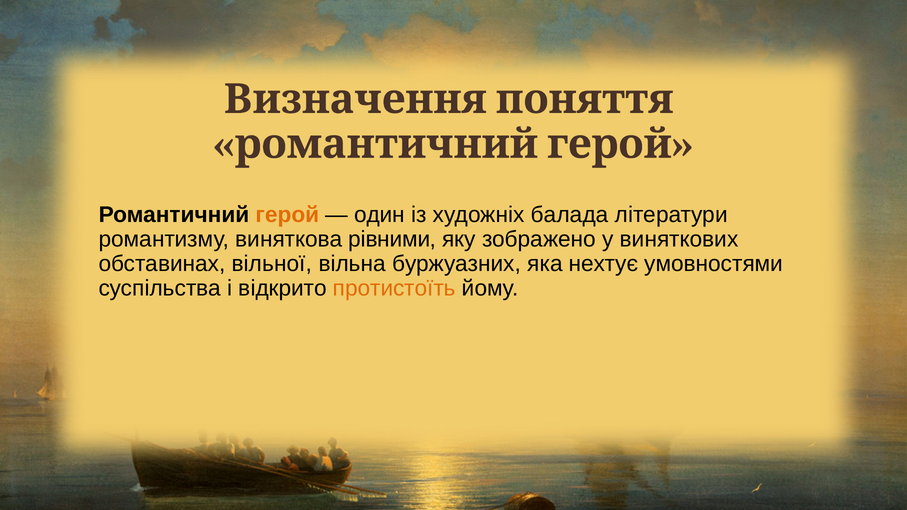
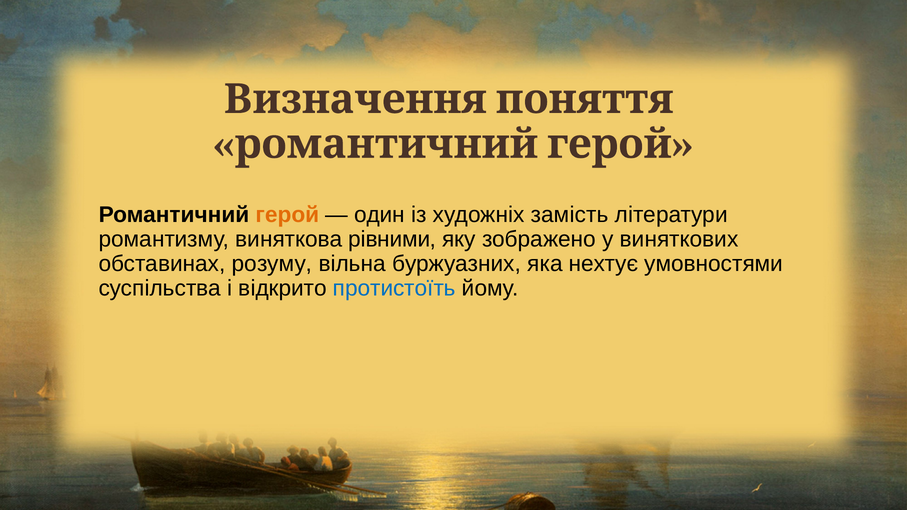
балада: балада -> замість
вільної: вільної -> розуму
протистоїть colour: orange -> blue
